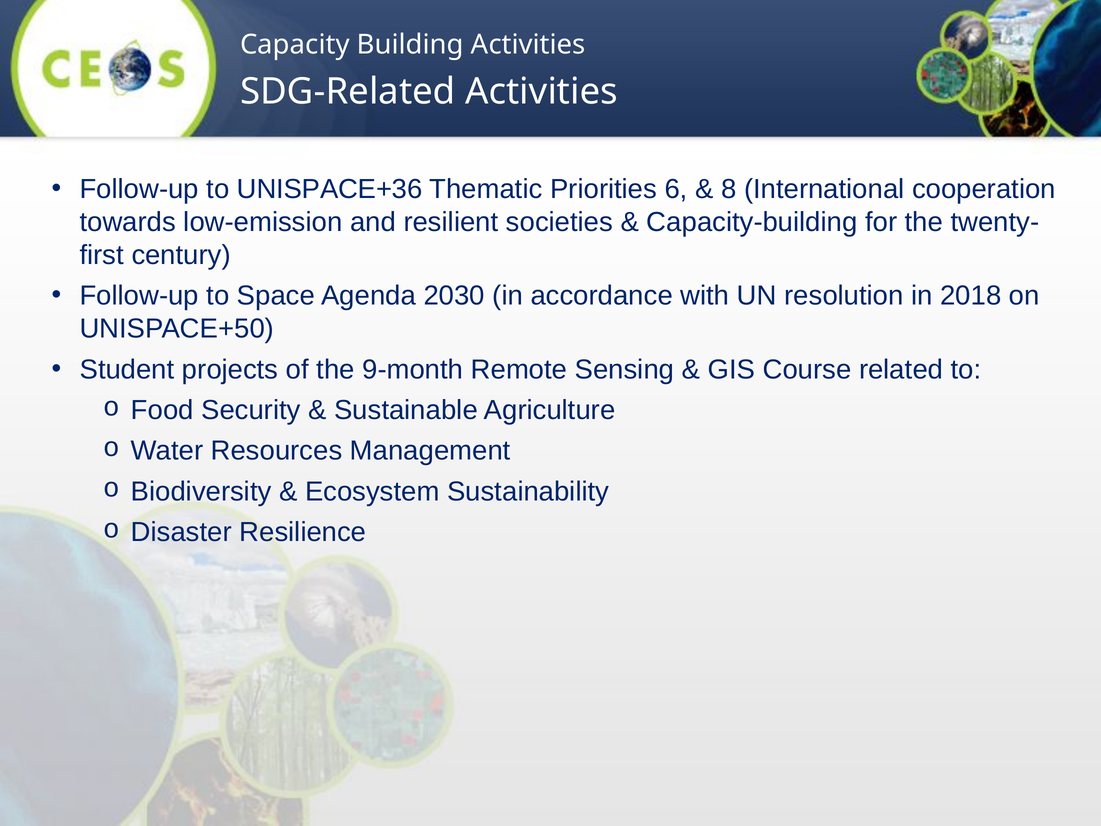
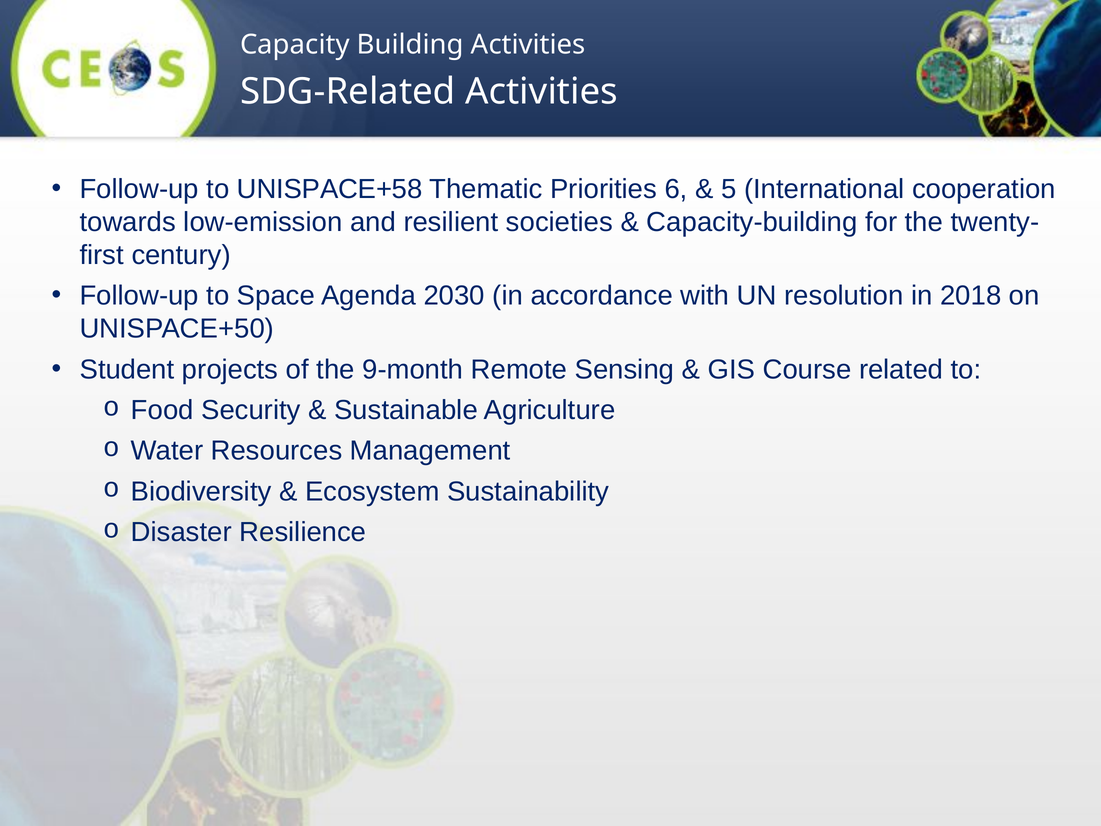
UNISPACE+36: UNISPACE+36 -> UNISPACE+58
8: 8 -> 5
